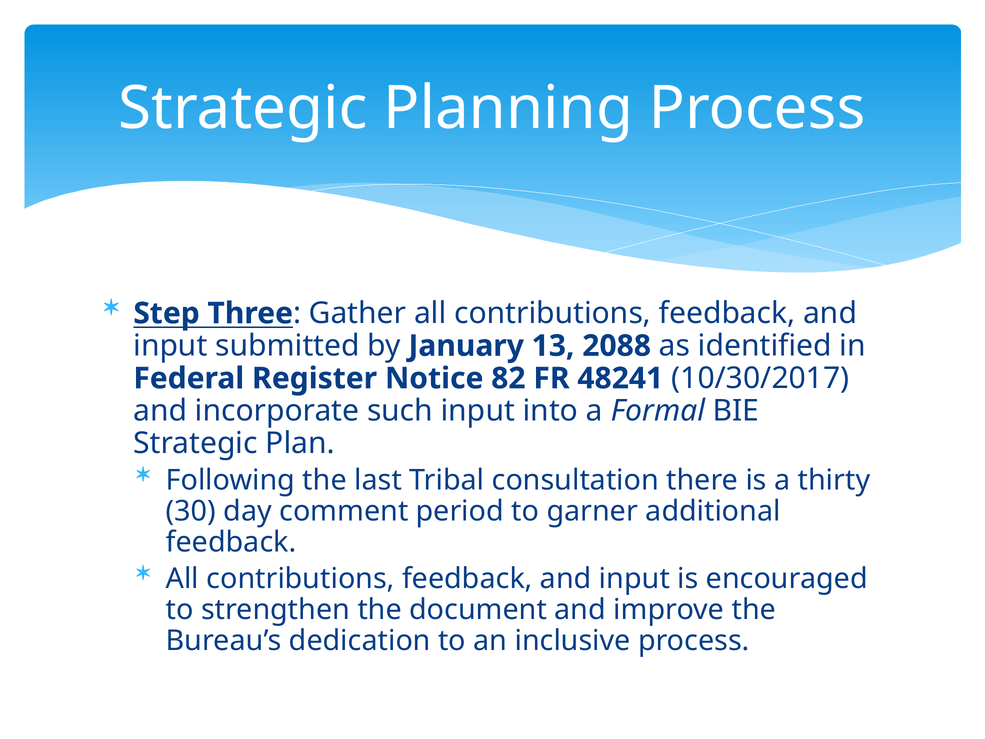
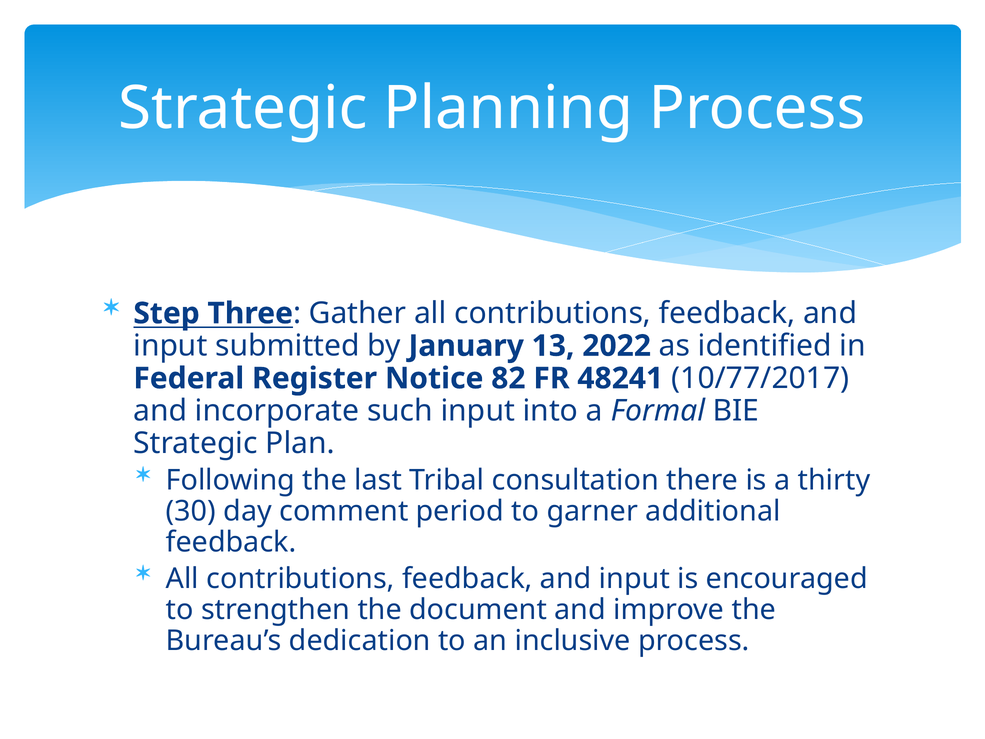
2088: 2088 -> 2022
10/30/2017: 10/30/2017 -> 10/77/2017
